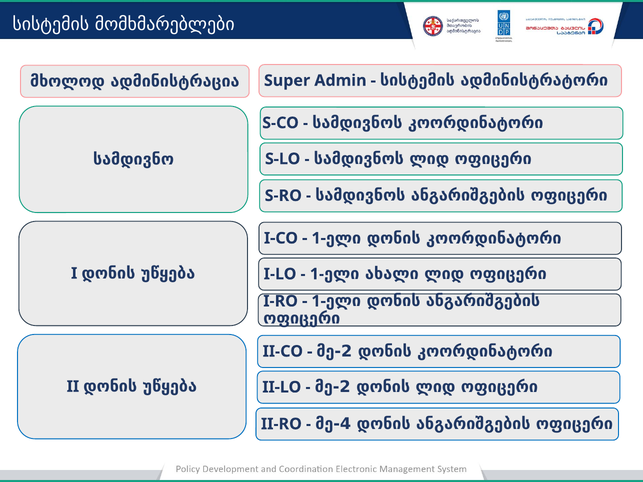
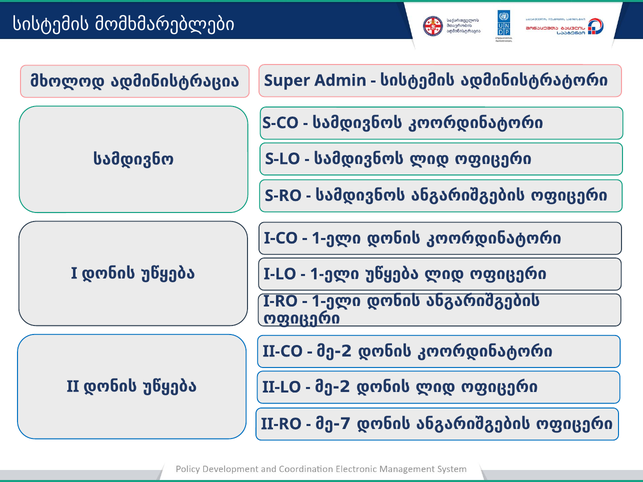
ახალი at (392, 274): ახალი -> უწყება
მე-4: მე-4 -> მე-7
